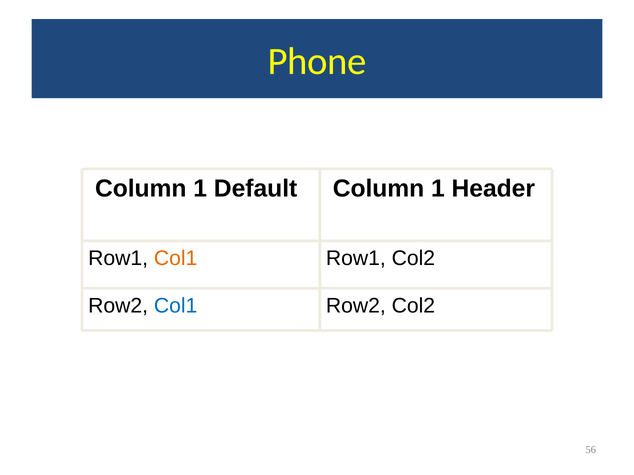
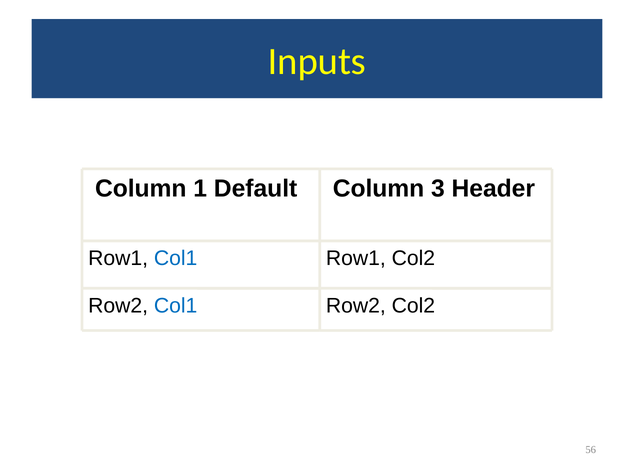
Phone: Phone -> Inputs
1 at (438, 189): 1 -> 3
Col1 at (176, 258) colour: orange -> blue
